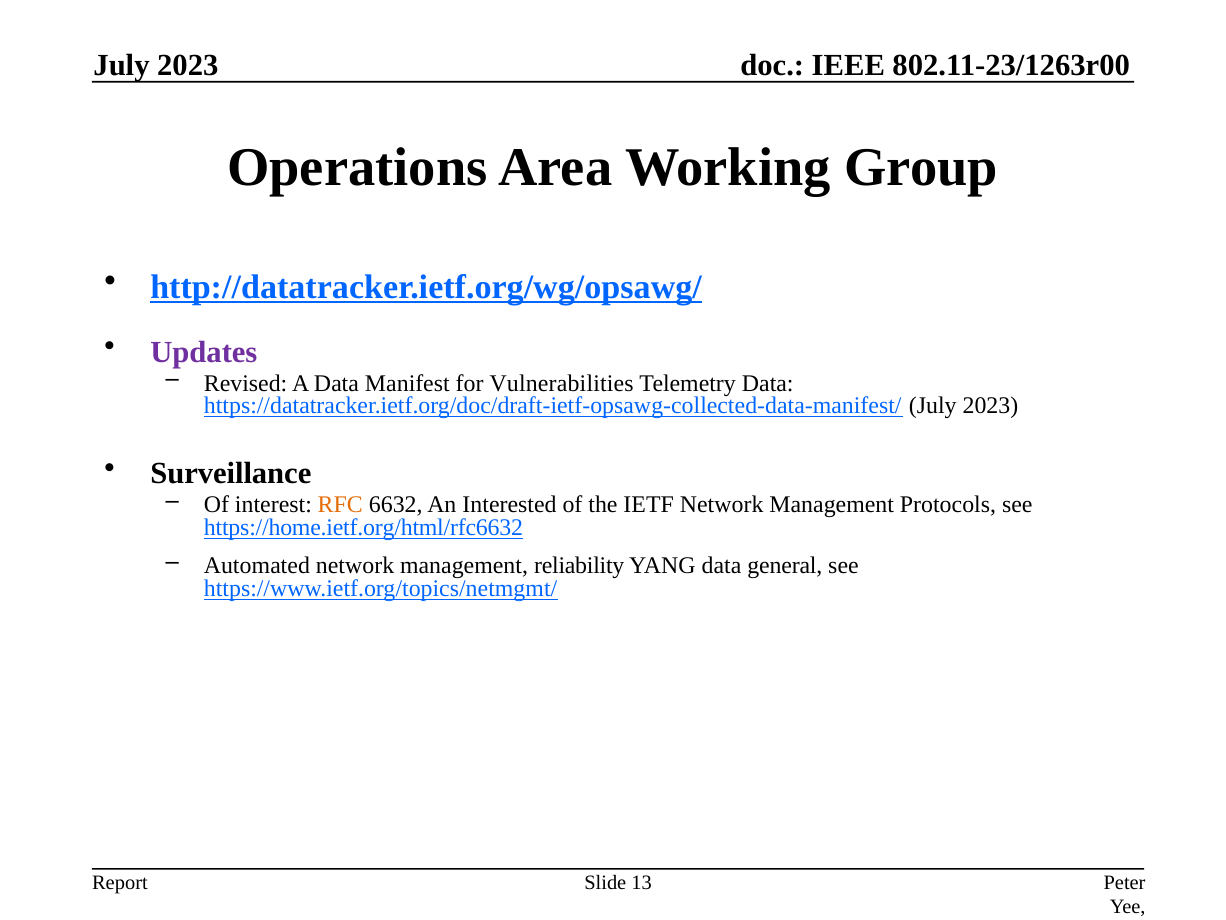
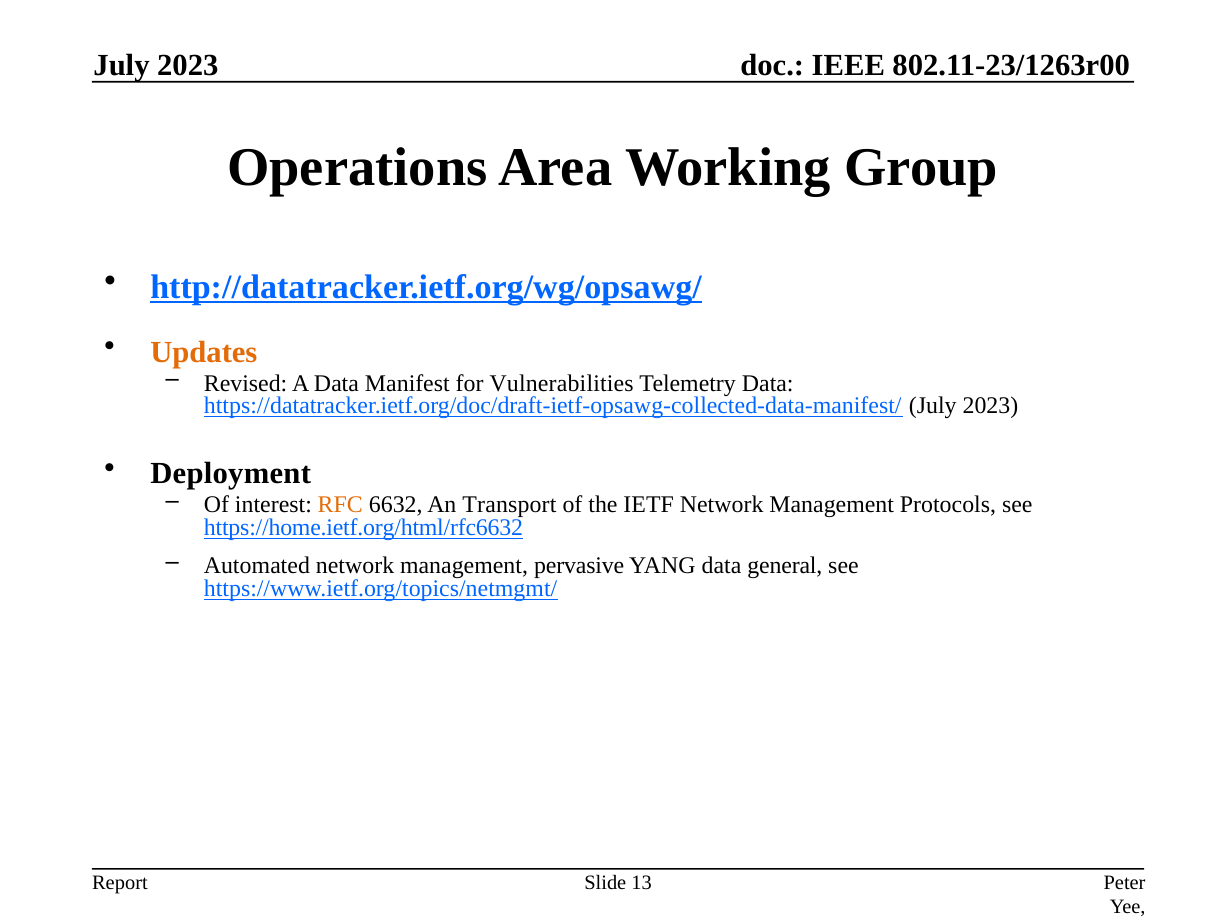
Updates colour: purple -> orange
Surveillance: Surveillance -> Deployment
Interested: Interested -> Transport
reliability: reliability -> pervasive
